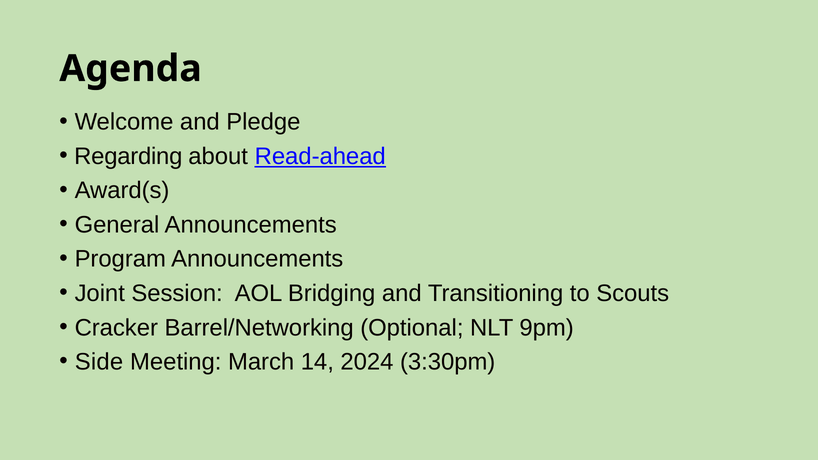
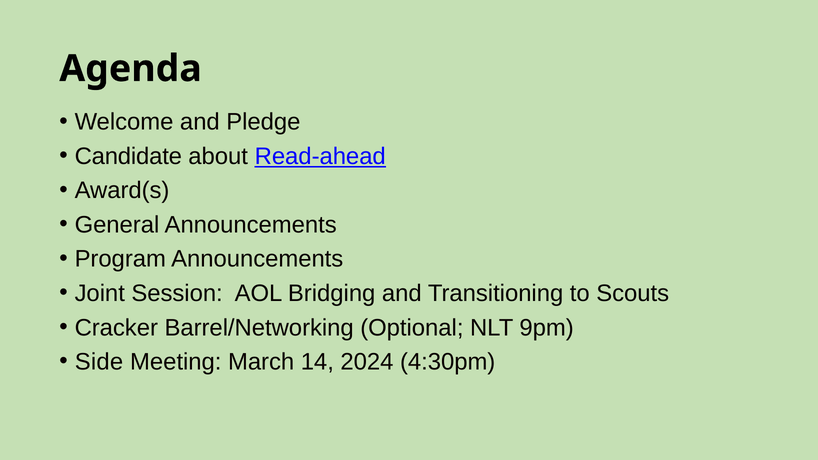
Regarding: Regarding -> Candidate
3:30pm: 3:30pm -> 4:30pm
